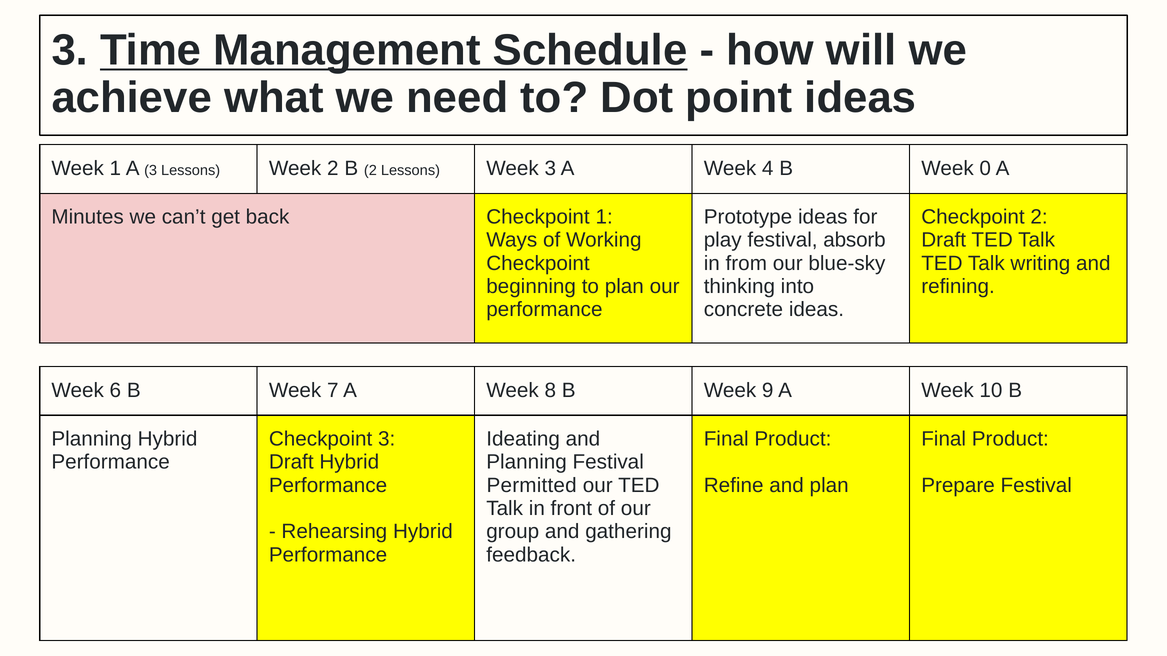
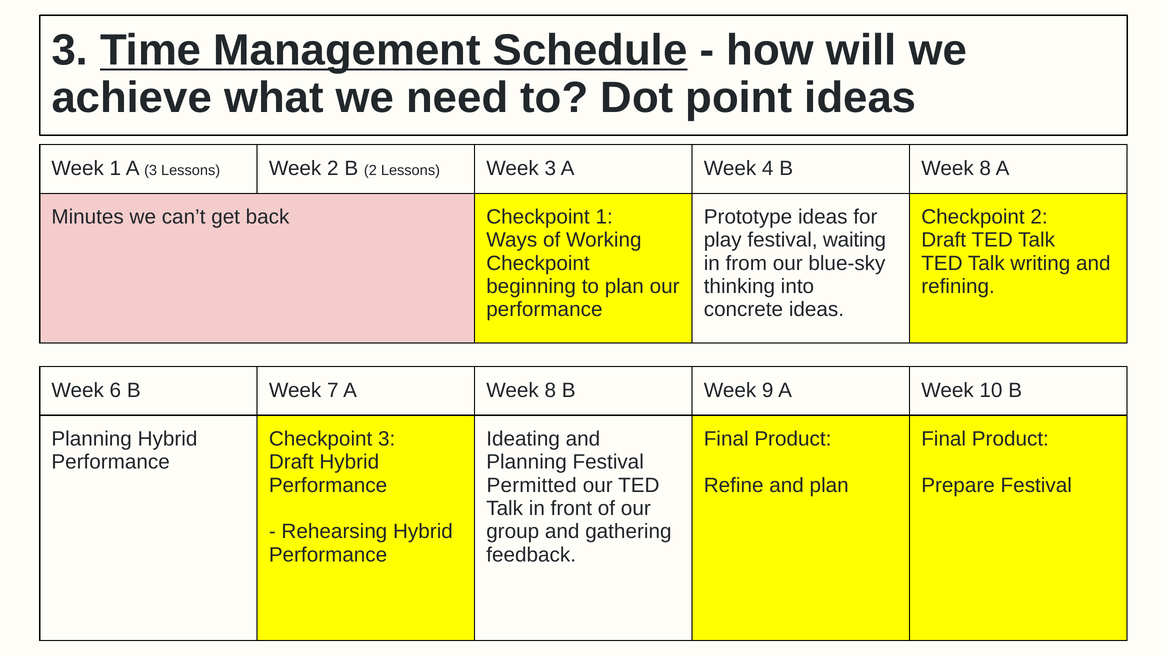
B Week 0: 0 -> 8
absorb: absorb -> waiting
